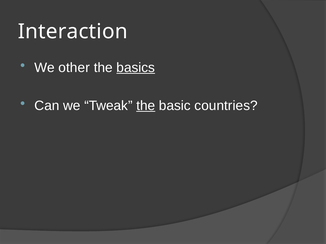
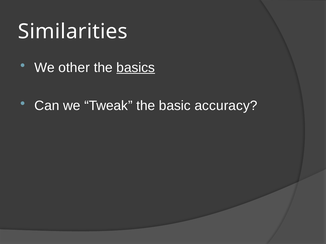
Interaction: Interaction -> Similarities
the at (146, 106) underline: present -> none
countries: countries -> accuracy
